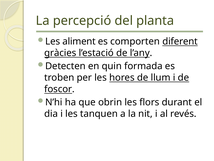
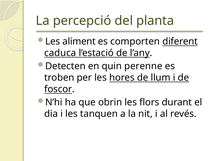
gràcies: gràcies -> caduca
formada: formada -> perenne
